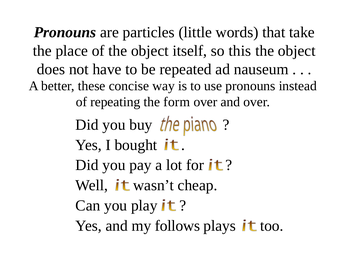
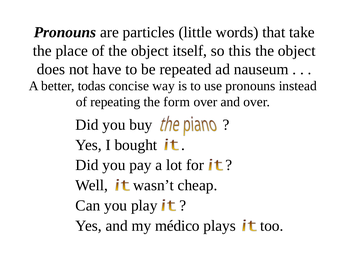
these: these -> todas
follows: follows -> médico
